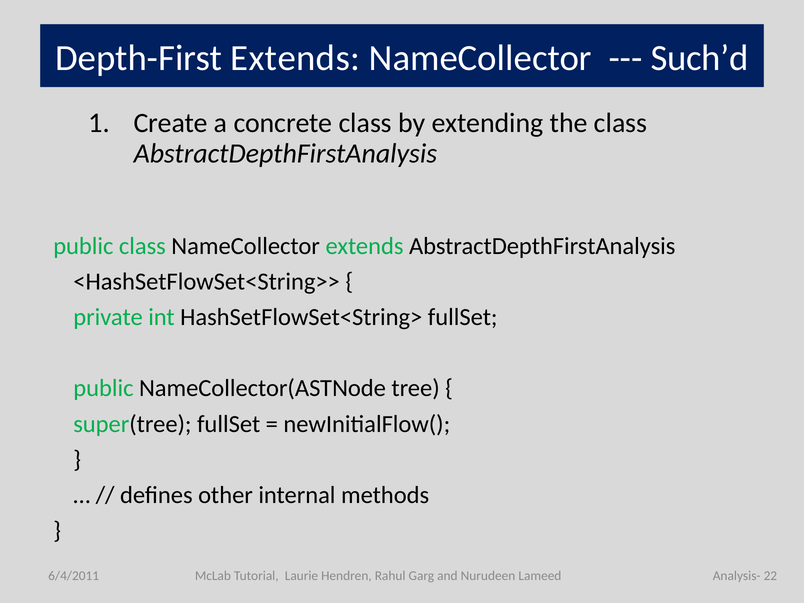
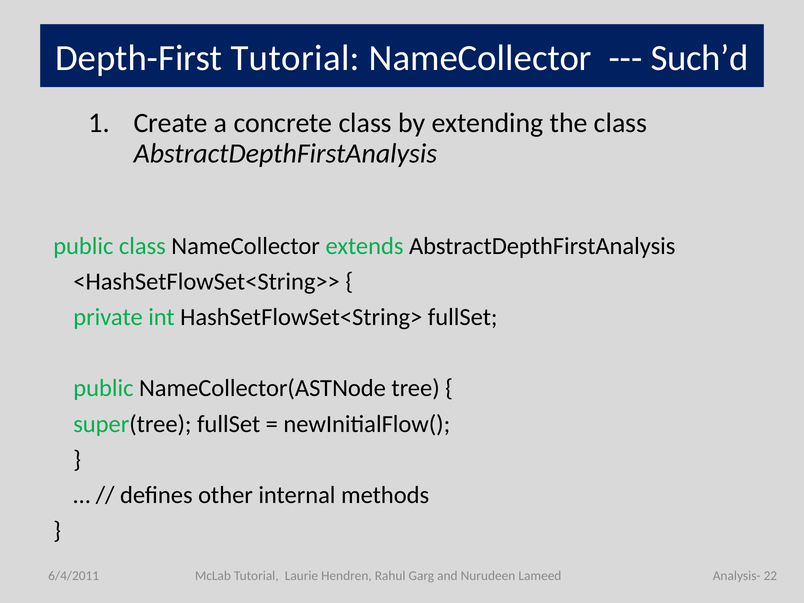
Depth-First Extends: Extends -> Tutorial
